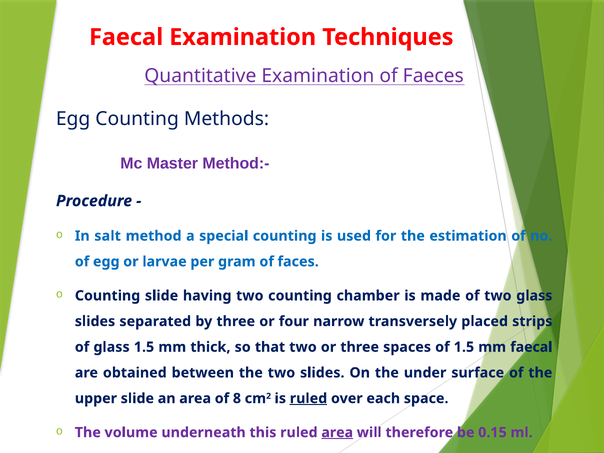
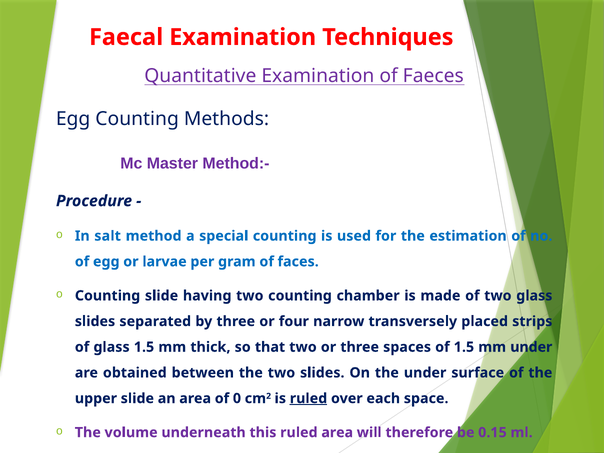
mm faecal: faecal -> under
8: 8 -> 0
area at (337, 433) underline: present -> none
